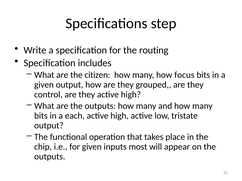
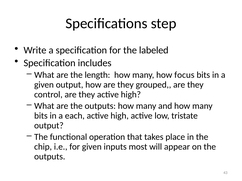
routing: routing -> labeled
citizen: citizen -> length
